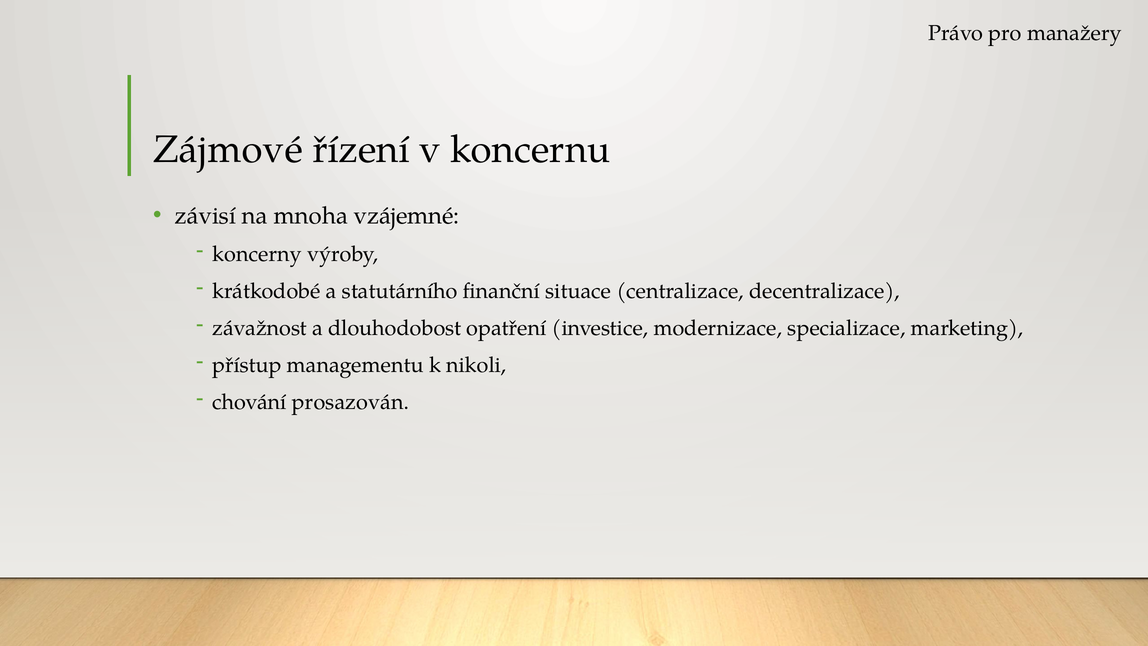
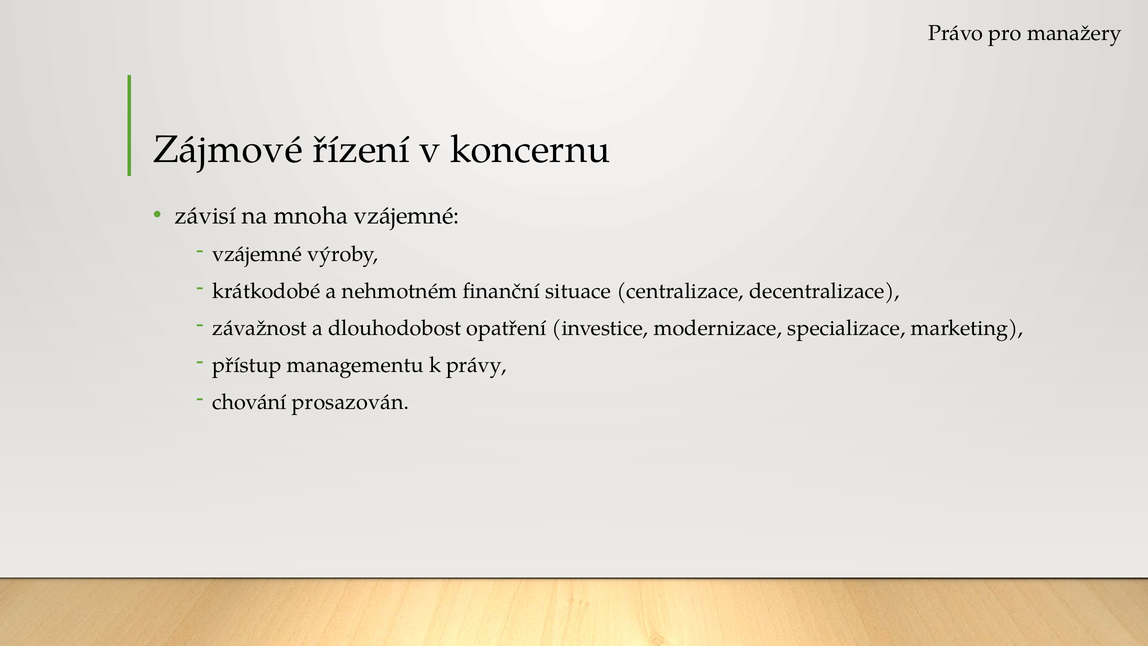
koncerny at (257, 254): koncerny -> vzájemné
statutárního: statutárního -> nehmotném
nikoli: nikoli -> právy
